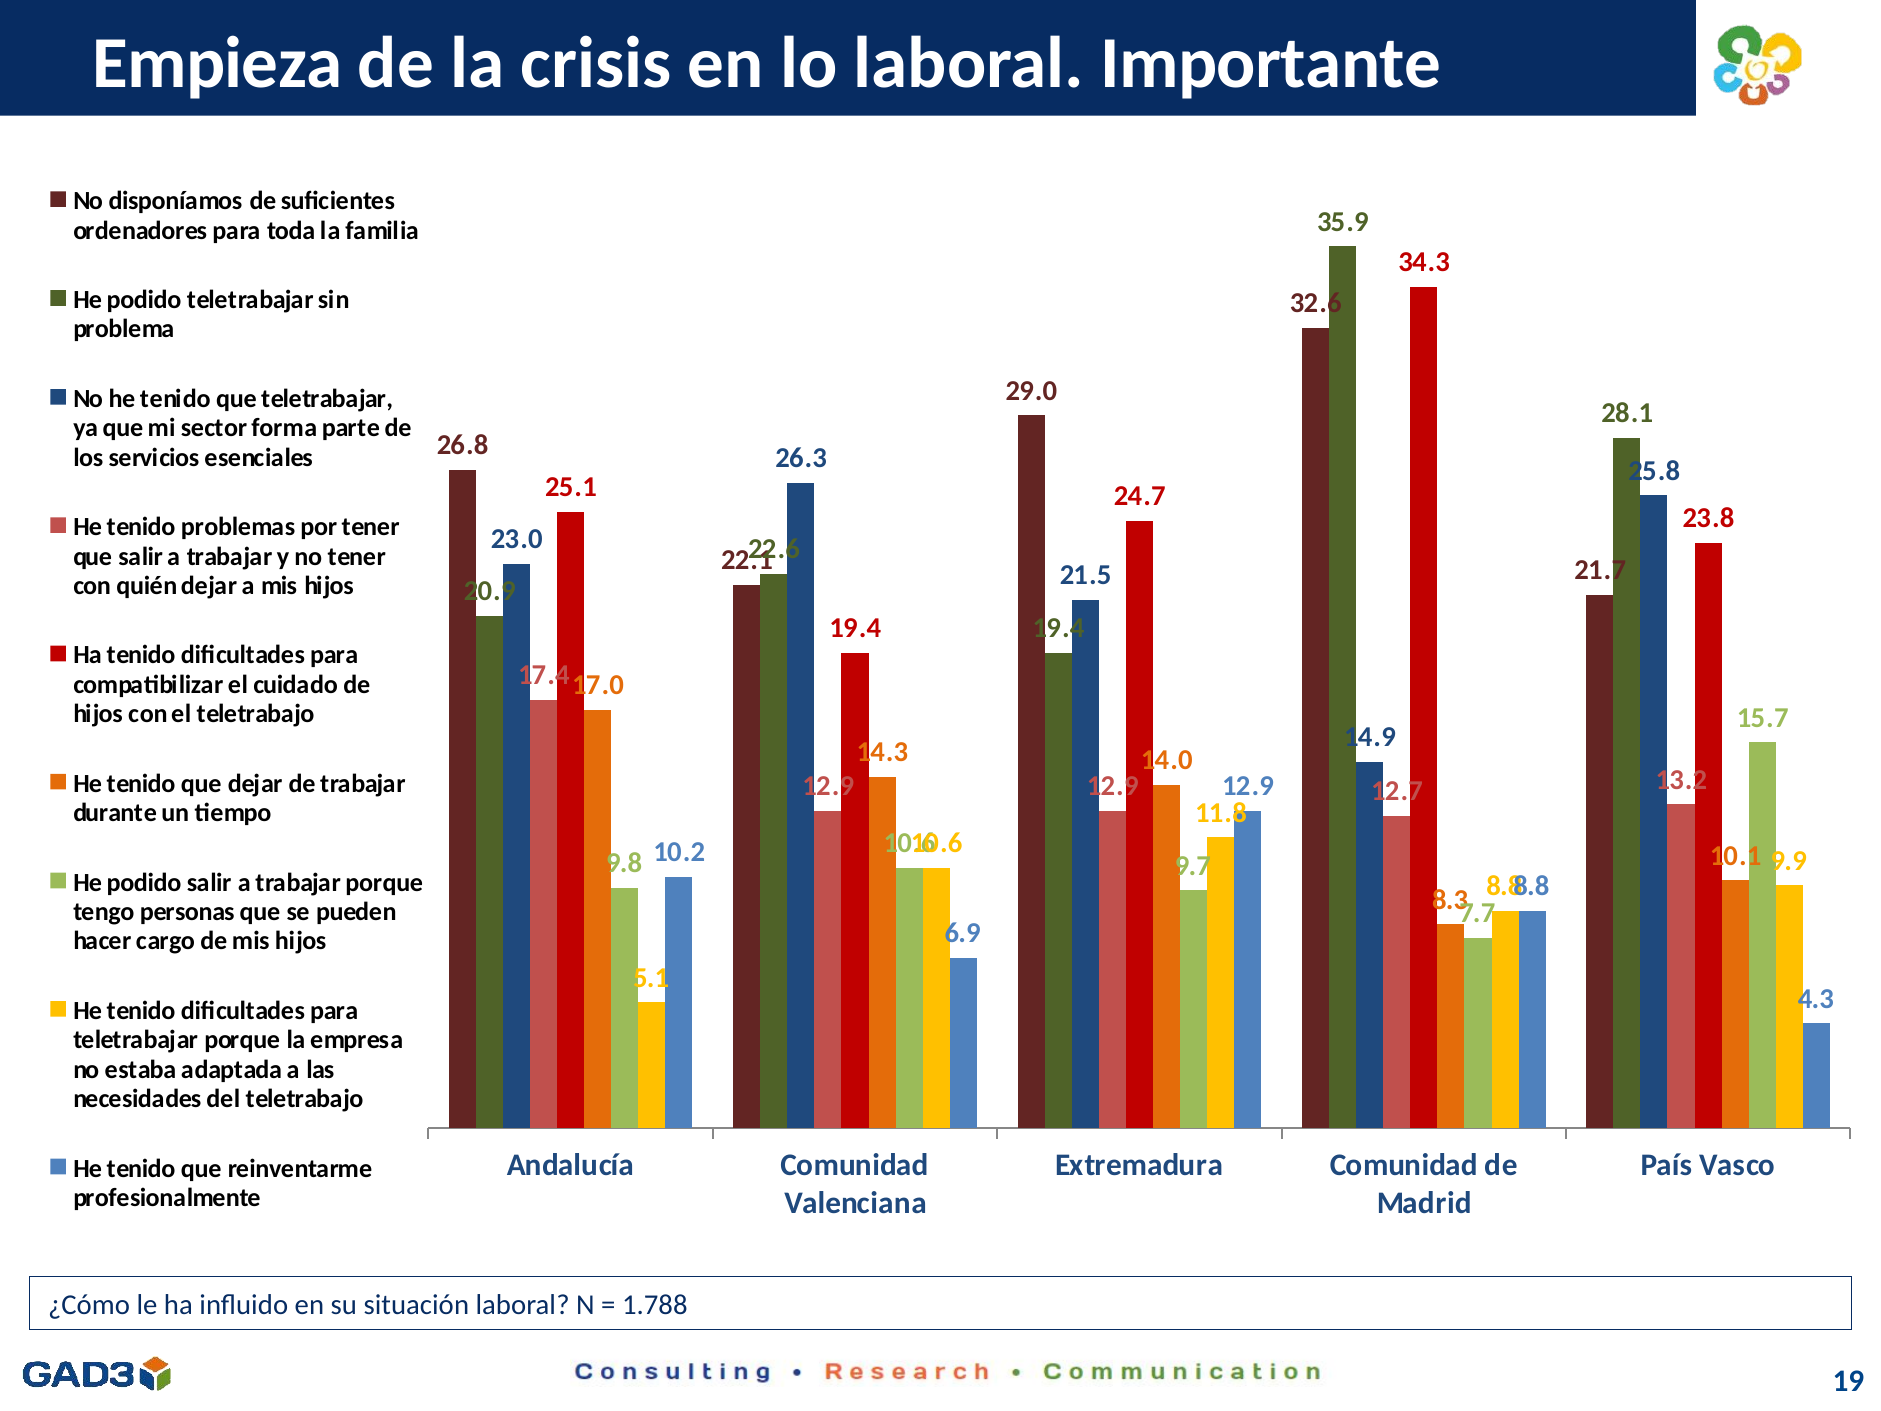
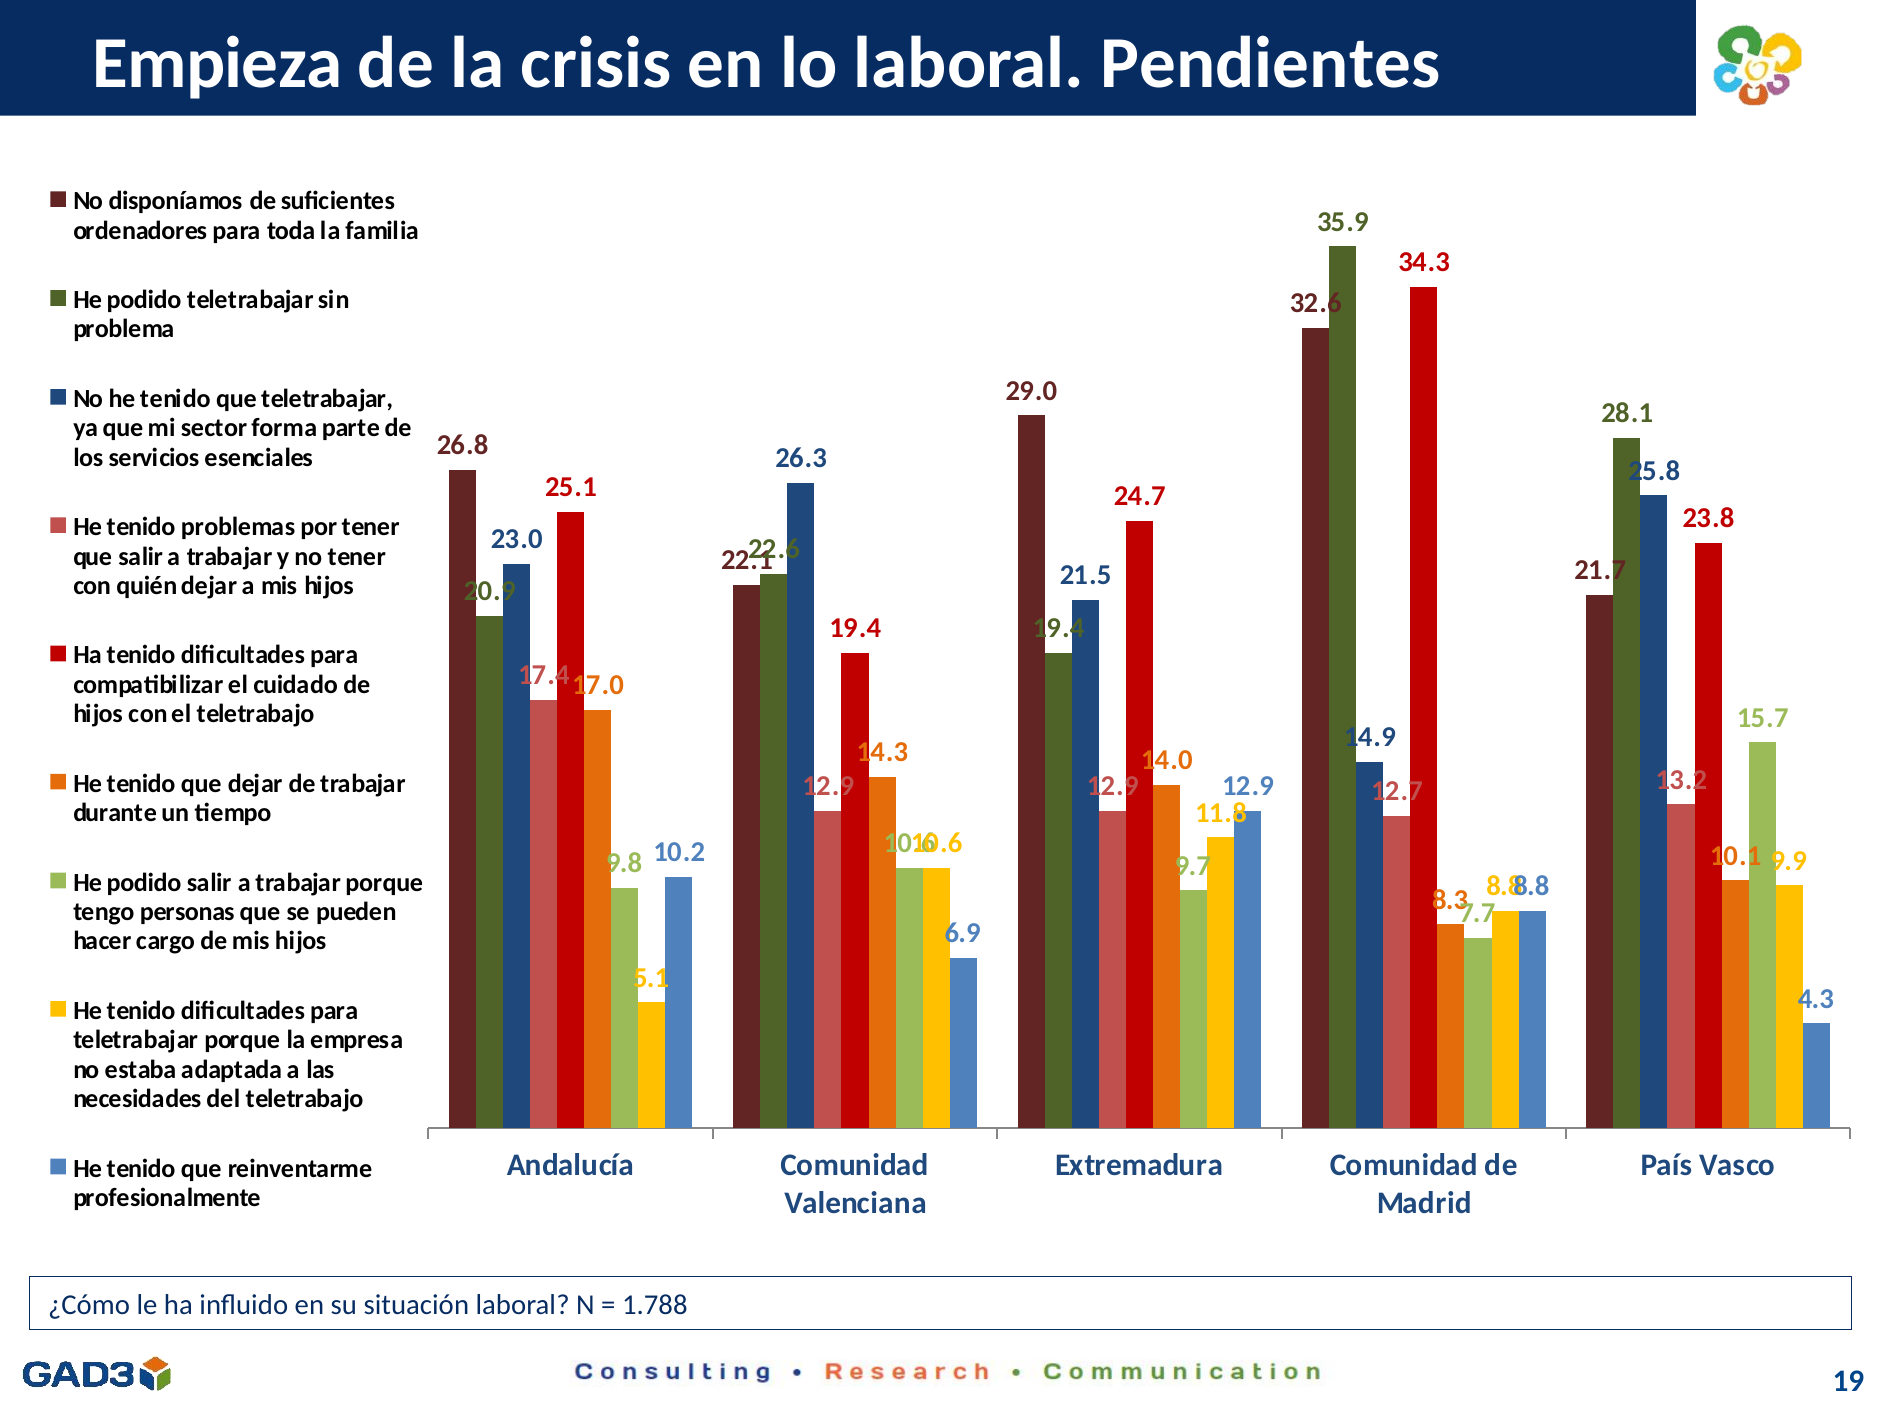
Importante: Importante -> Pendientes
